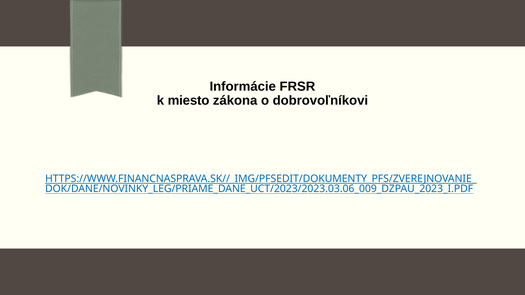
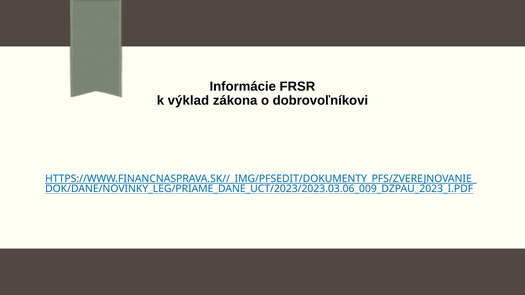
miesto: miesto -> výklad
